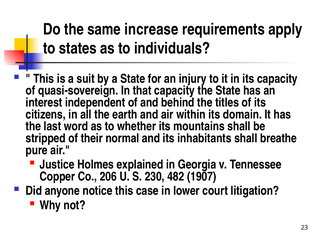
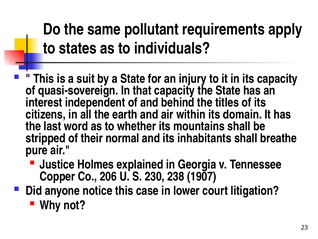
increase: increase -> pollutant
482: 482 -> 238
